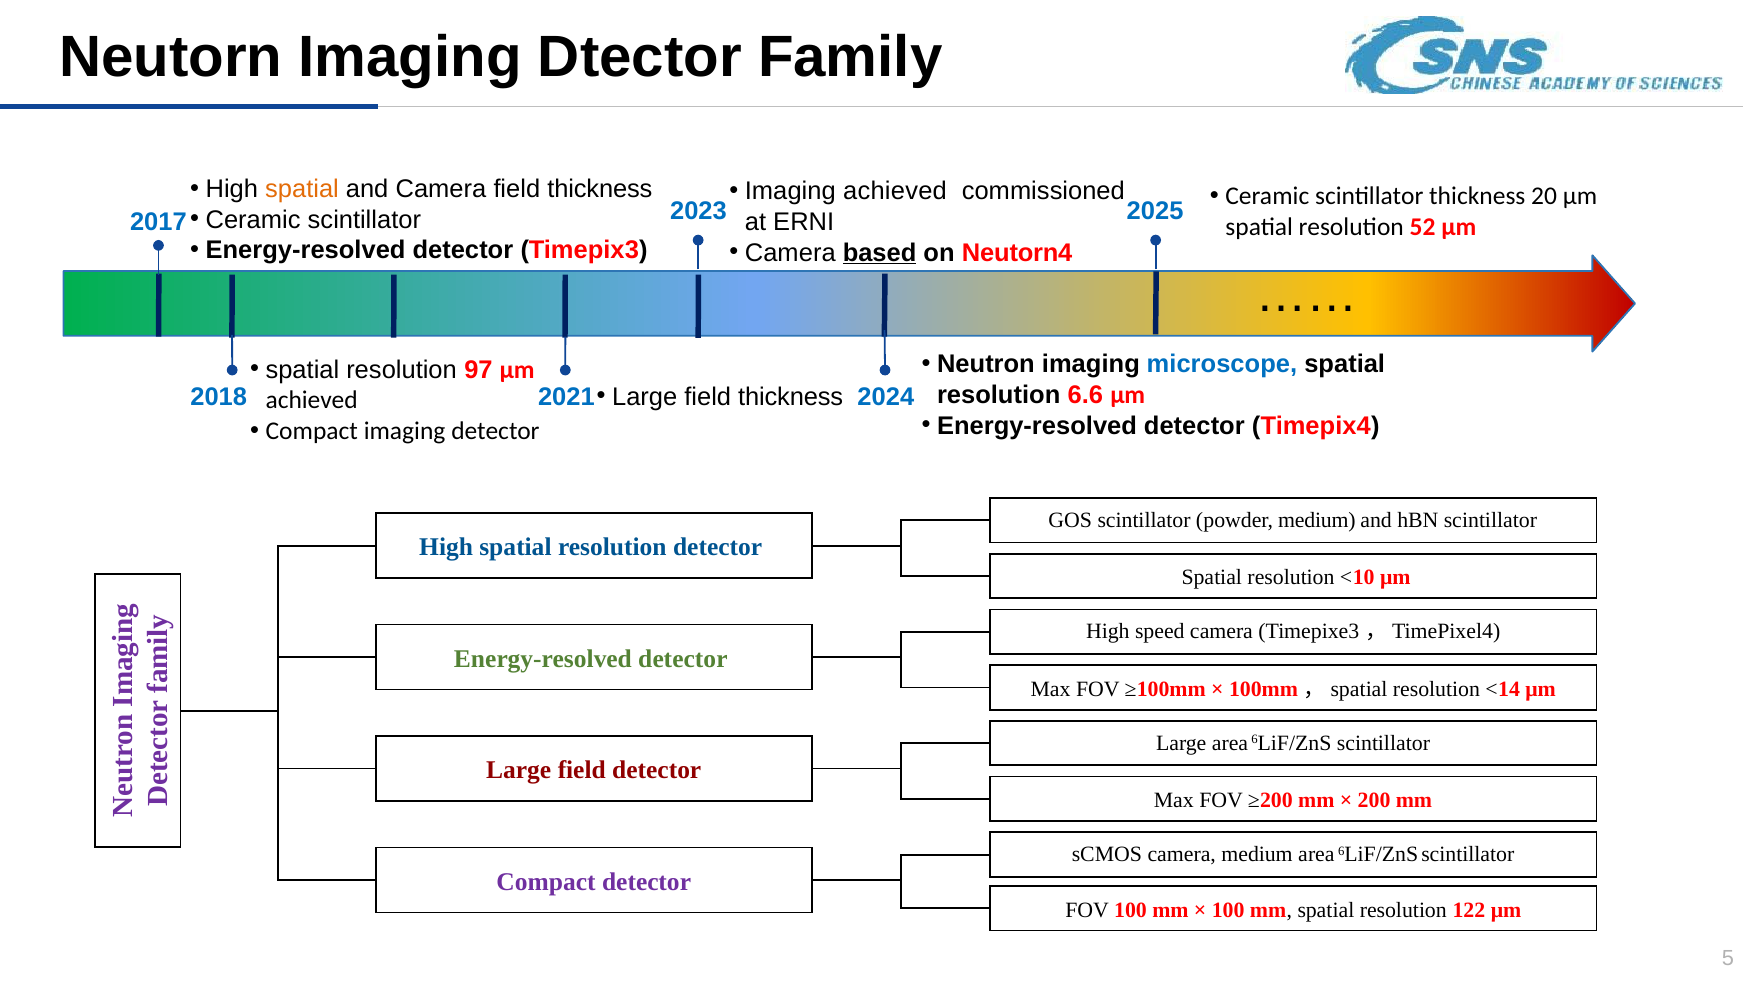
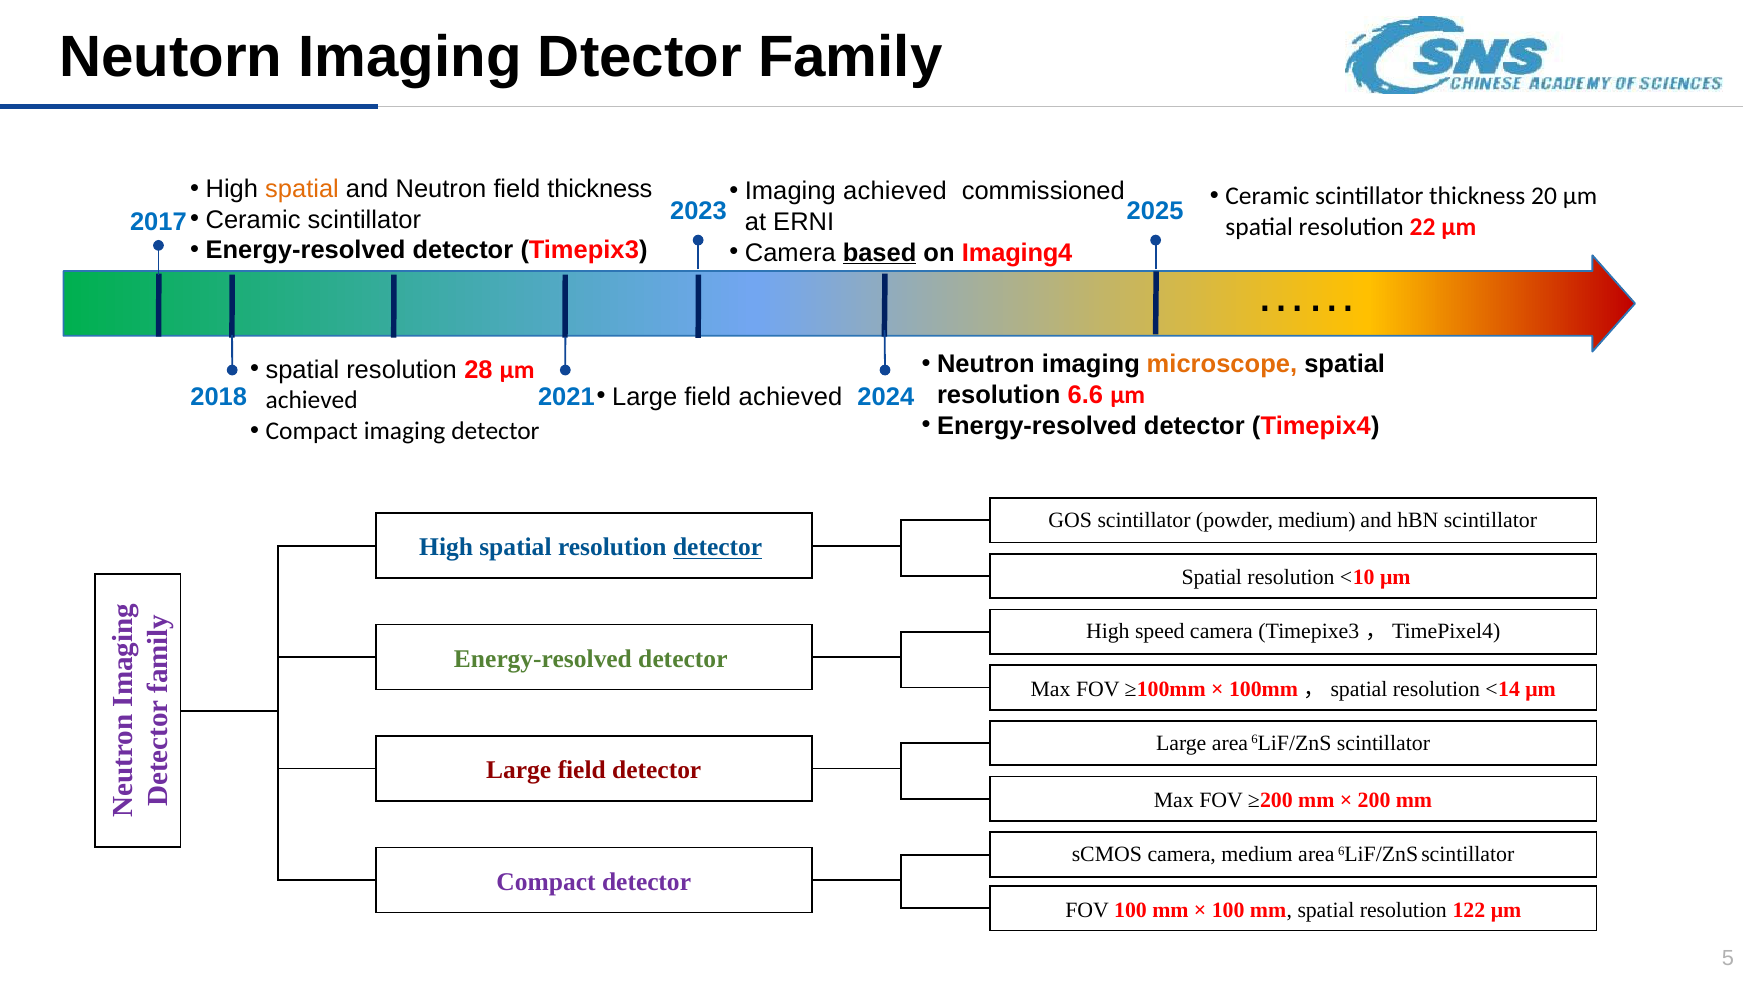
and Camera: Camera -> Neutron
52: 52 -> 22
Neutorn4: Neutorn4 -> Imaging4
microscope colour: blue -> orange
97: 97 -> 28
Large field thickness: thickness -> achieved
detector at (718, 547) underline: none -> present
